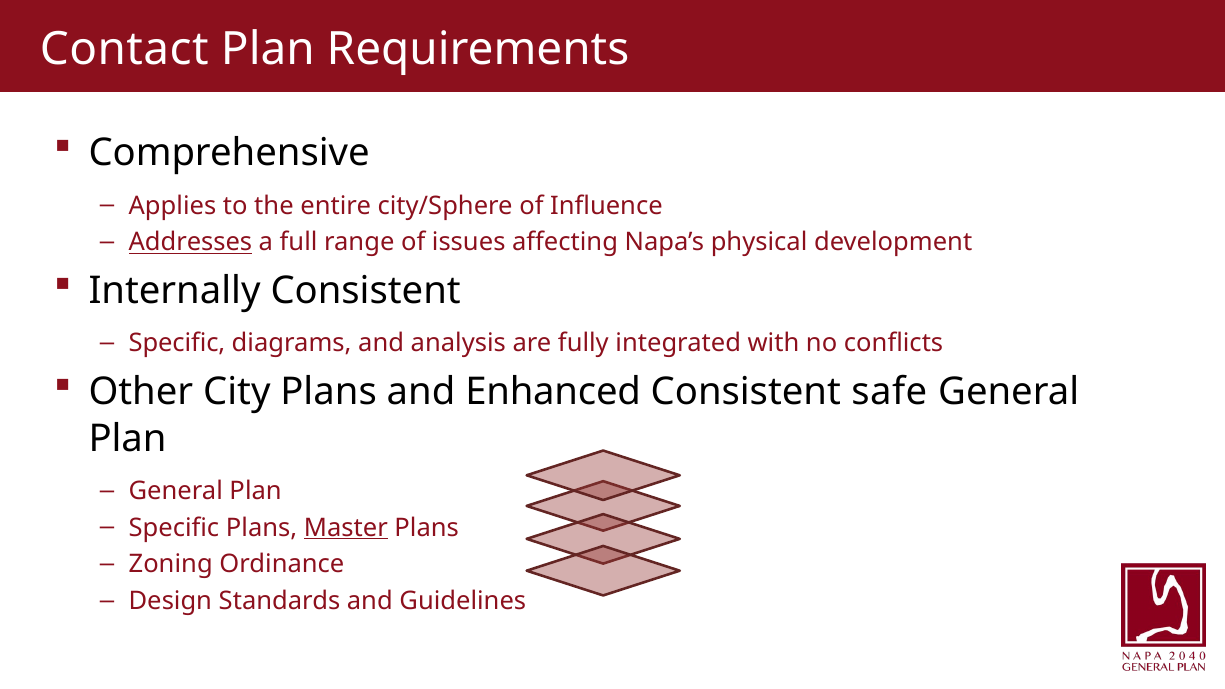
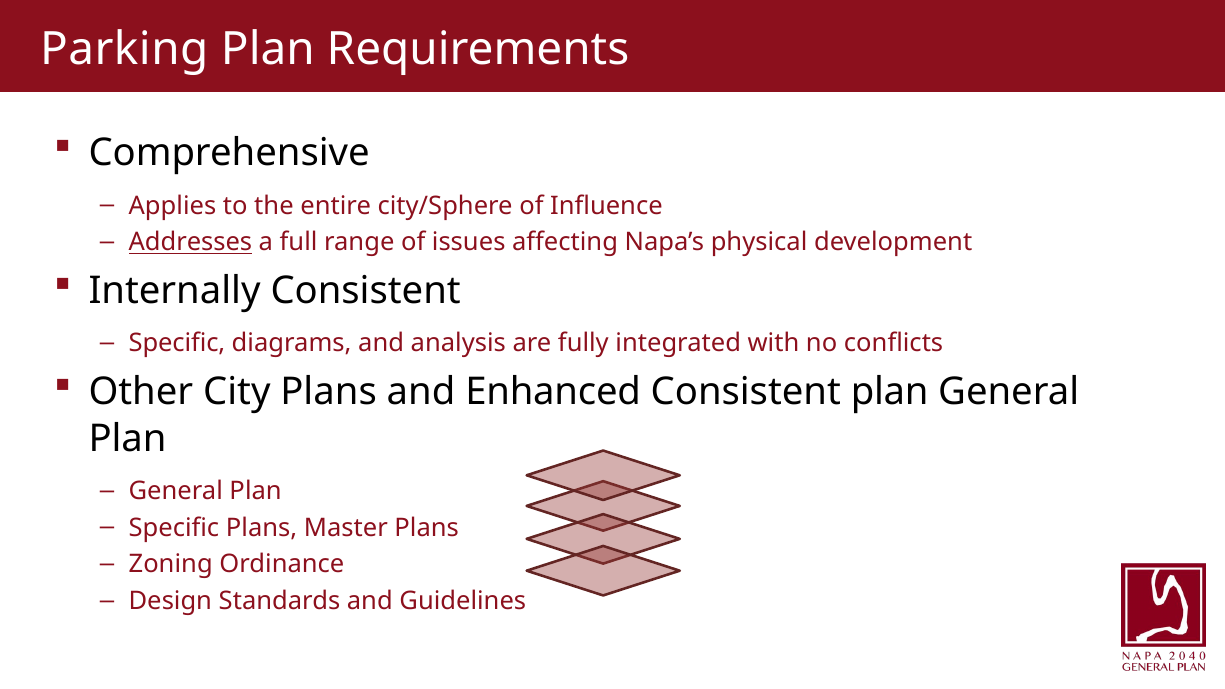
Contact: Contact -> Parking
Consistent safe: safe -> plan
Master underline: present -> none
